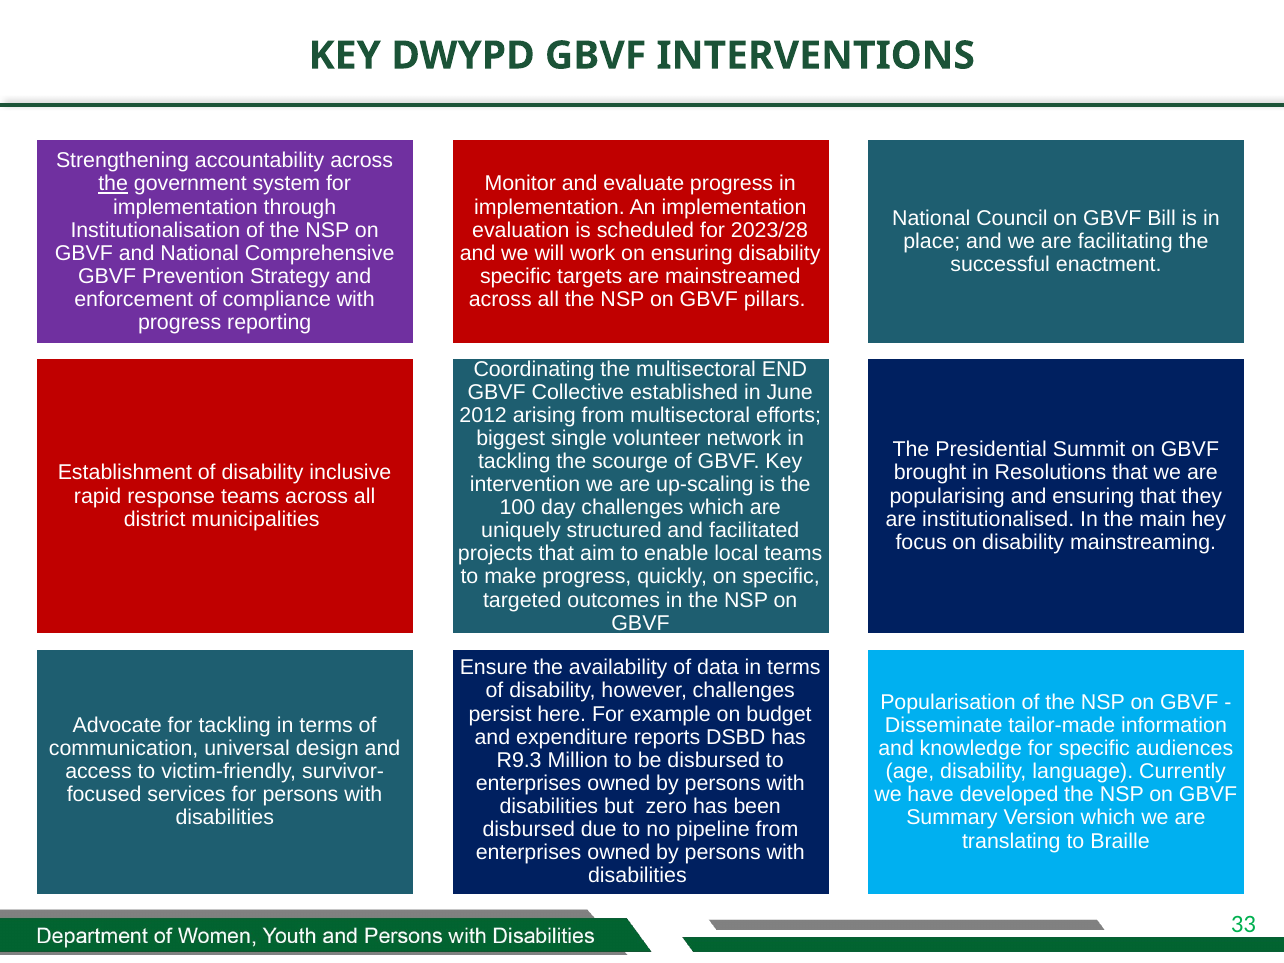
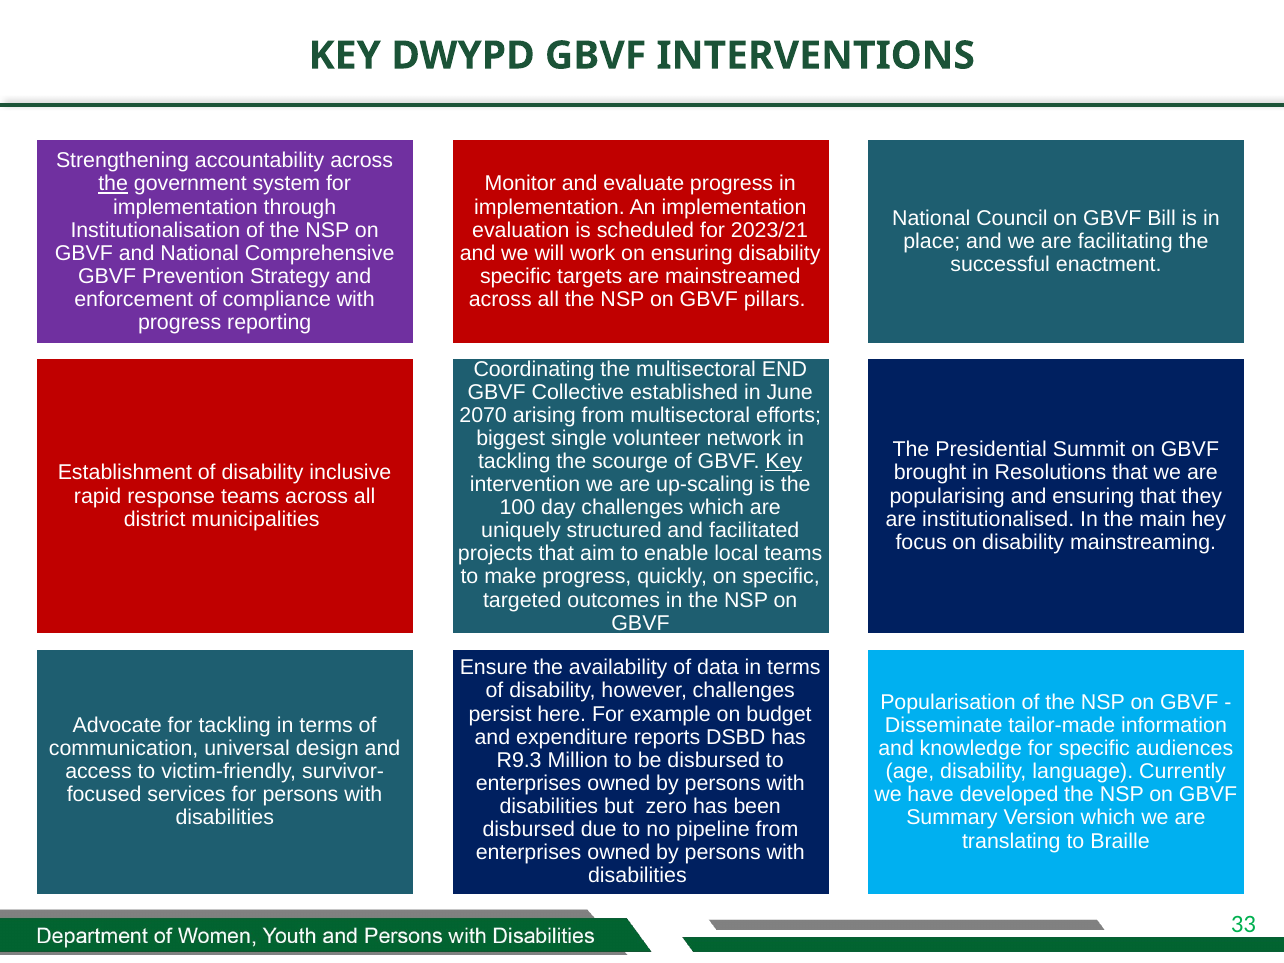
2023/28: 2023/28 -> 2023/21
2012: 2012 -> 2070
Key at (784, 461) underline: none -> present
